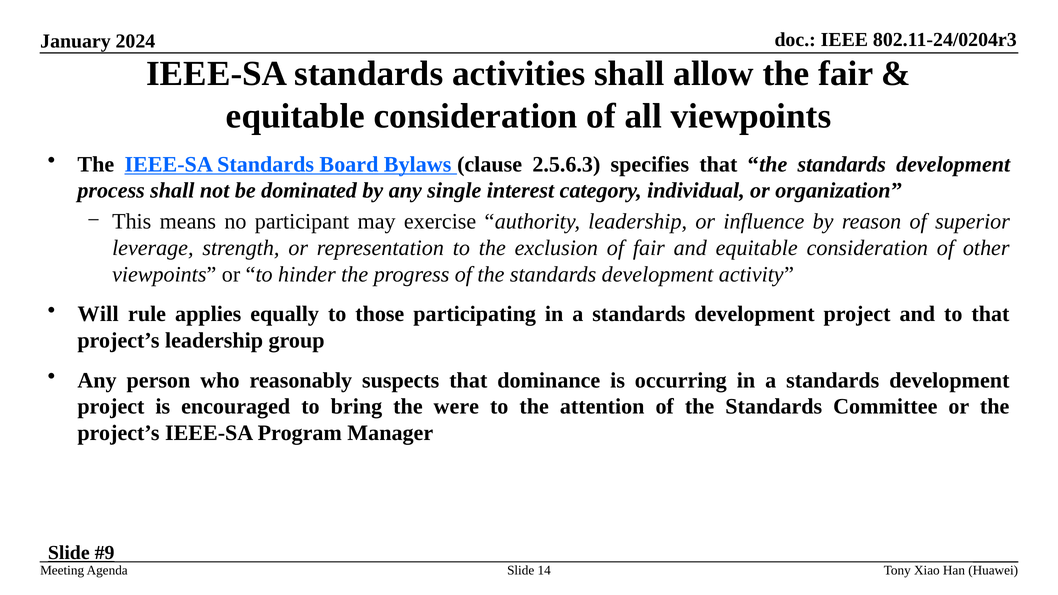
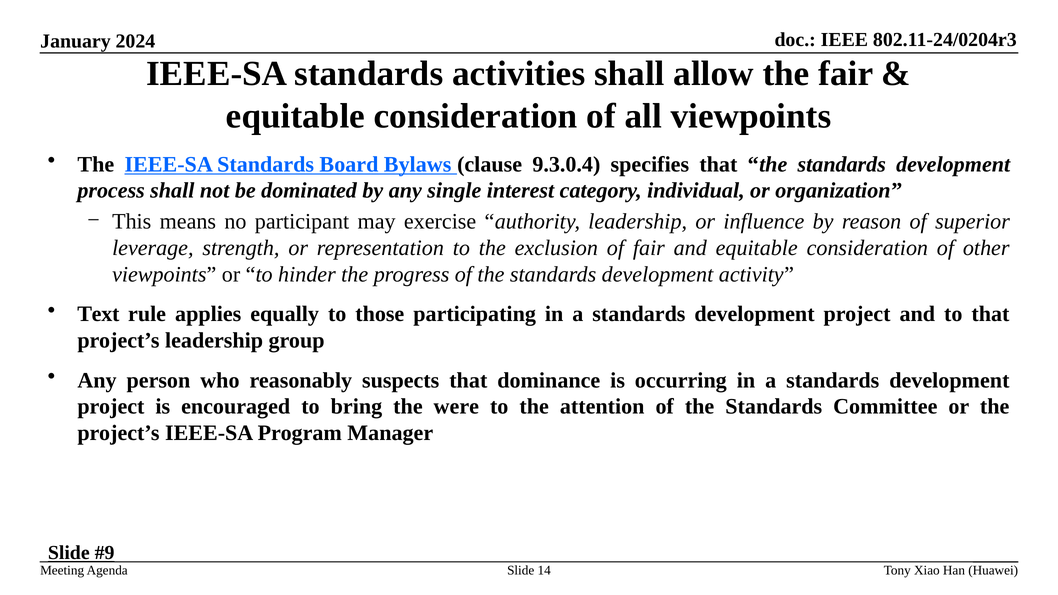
2.5.6.3: 2.5.6.3 -> 9.3.0.4
Will: Will -> Text
